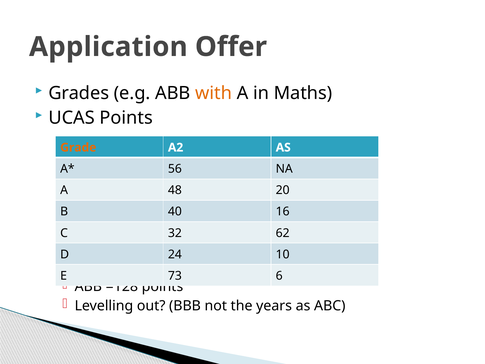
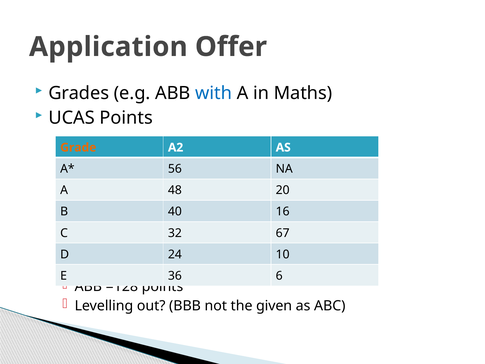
with colour: orange -> blue
62: 62 -> 67
73: 73 -> 36
years: years -> given
